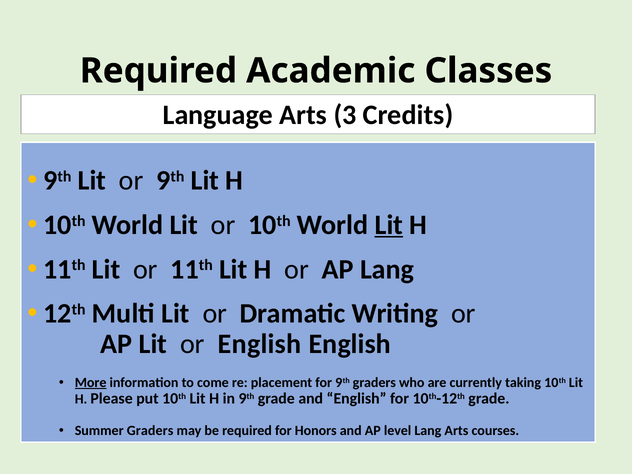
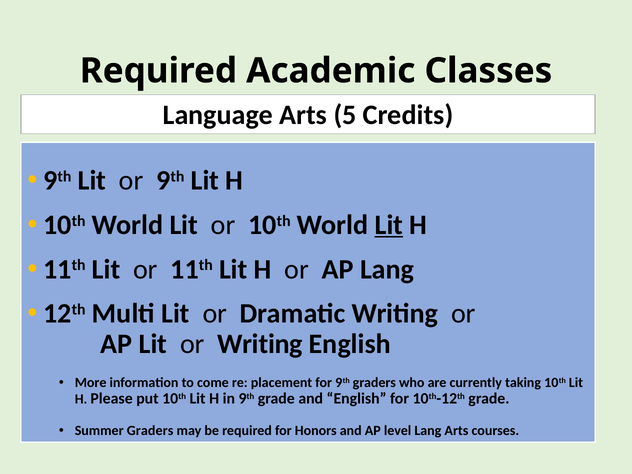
3: 3 -> 5
or English: English -> Writing
More underline: present -> none
